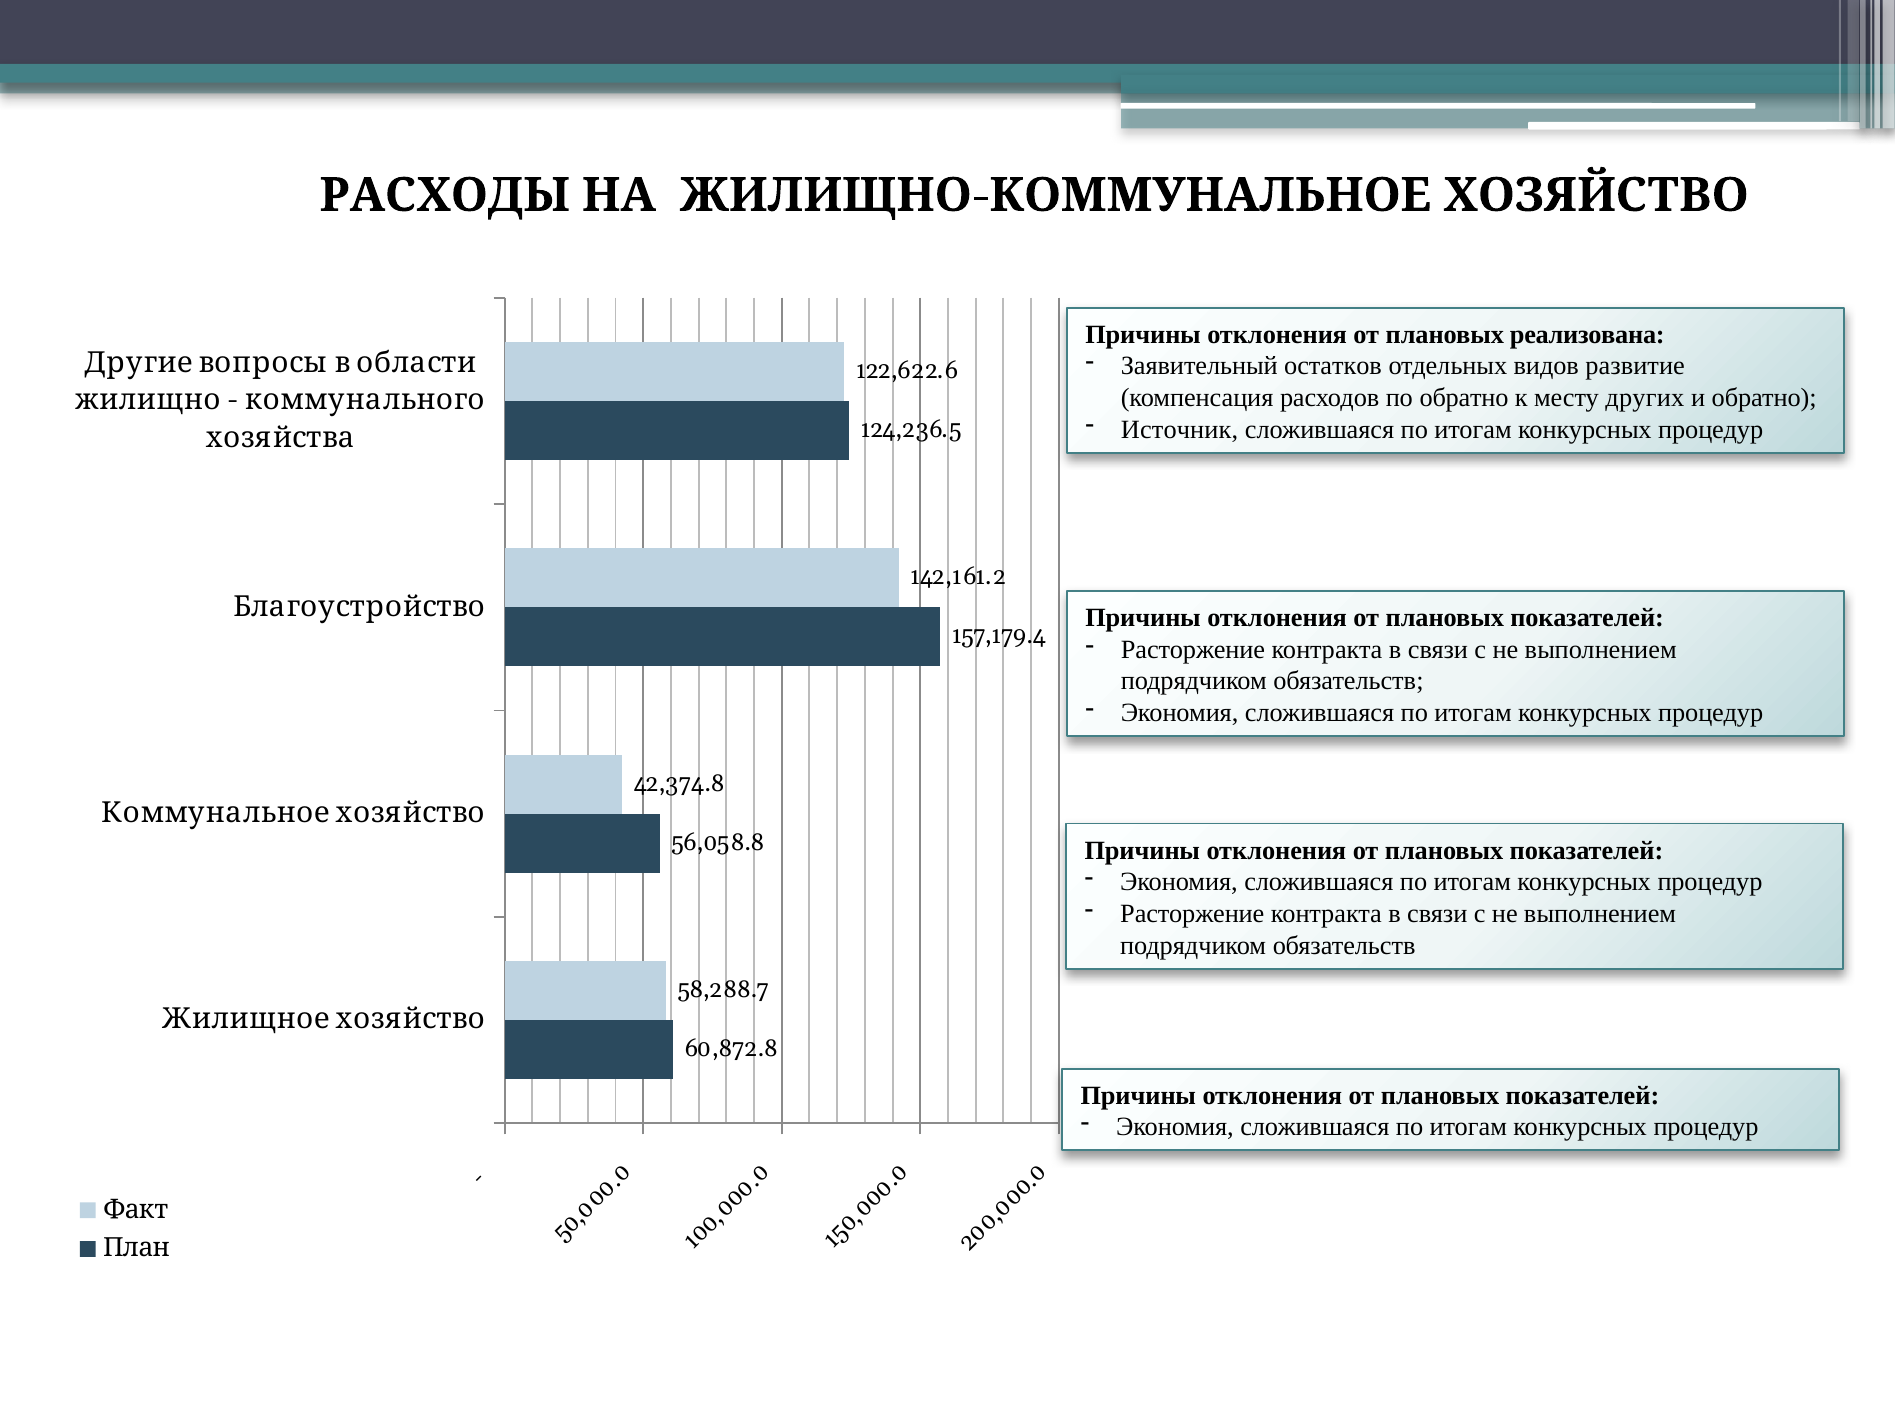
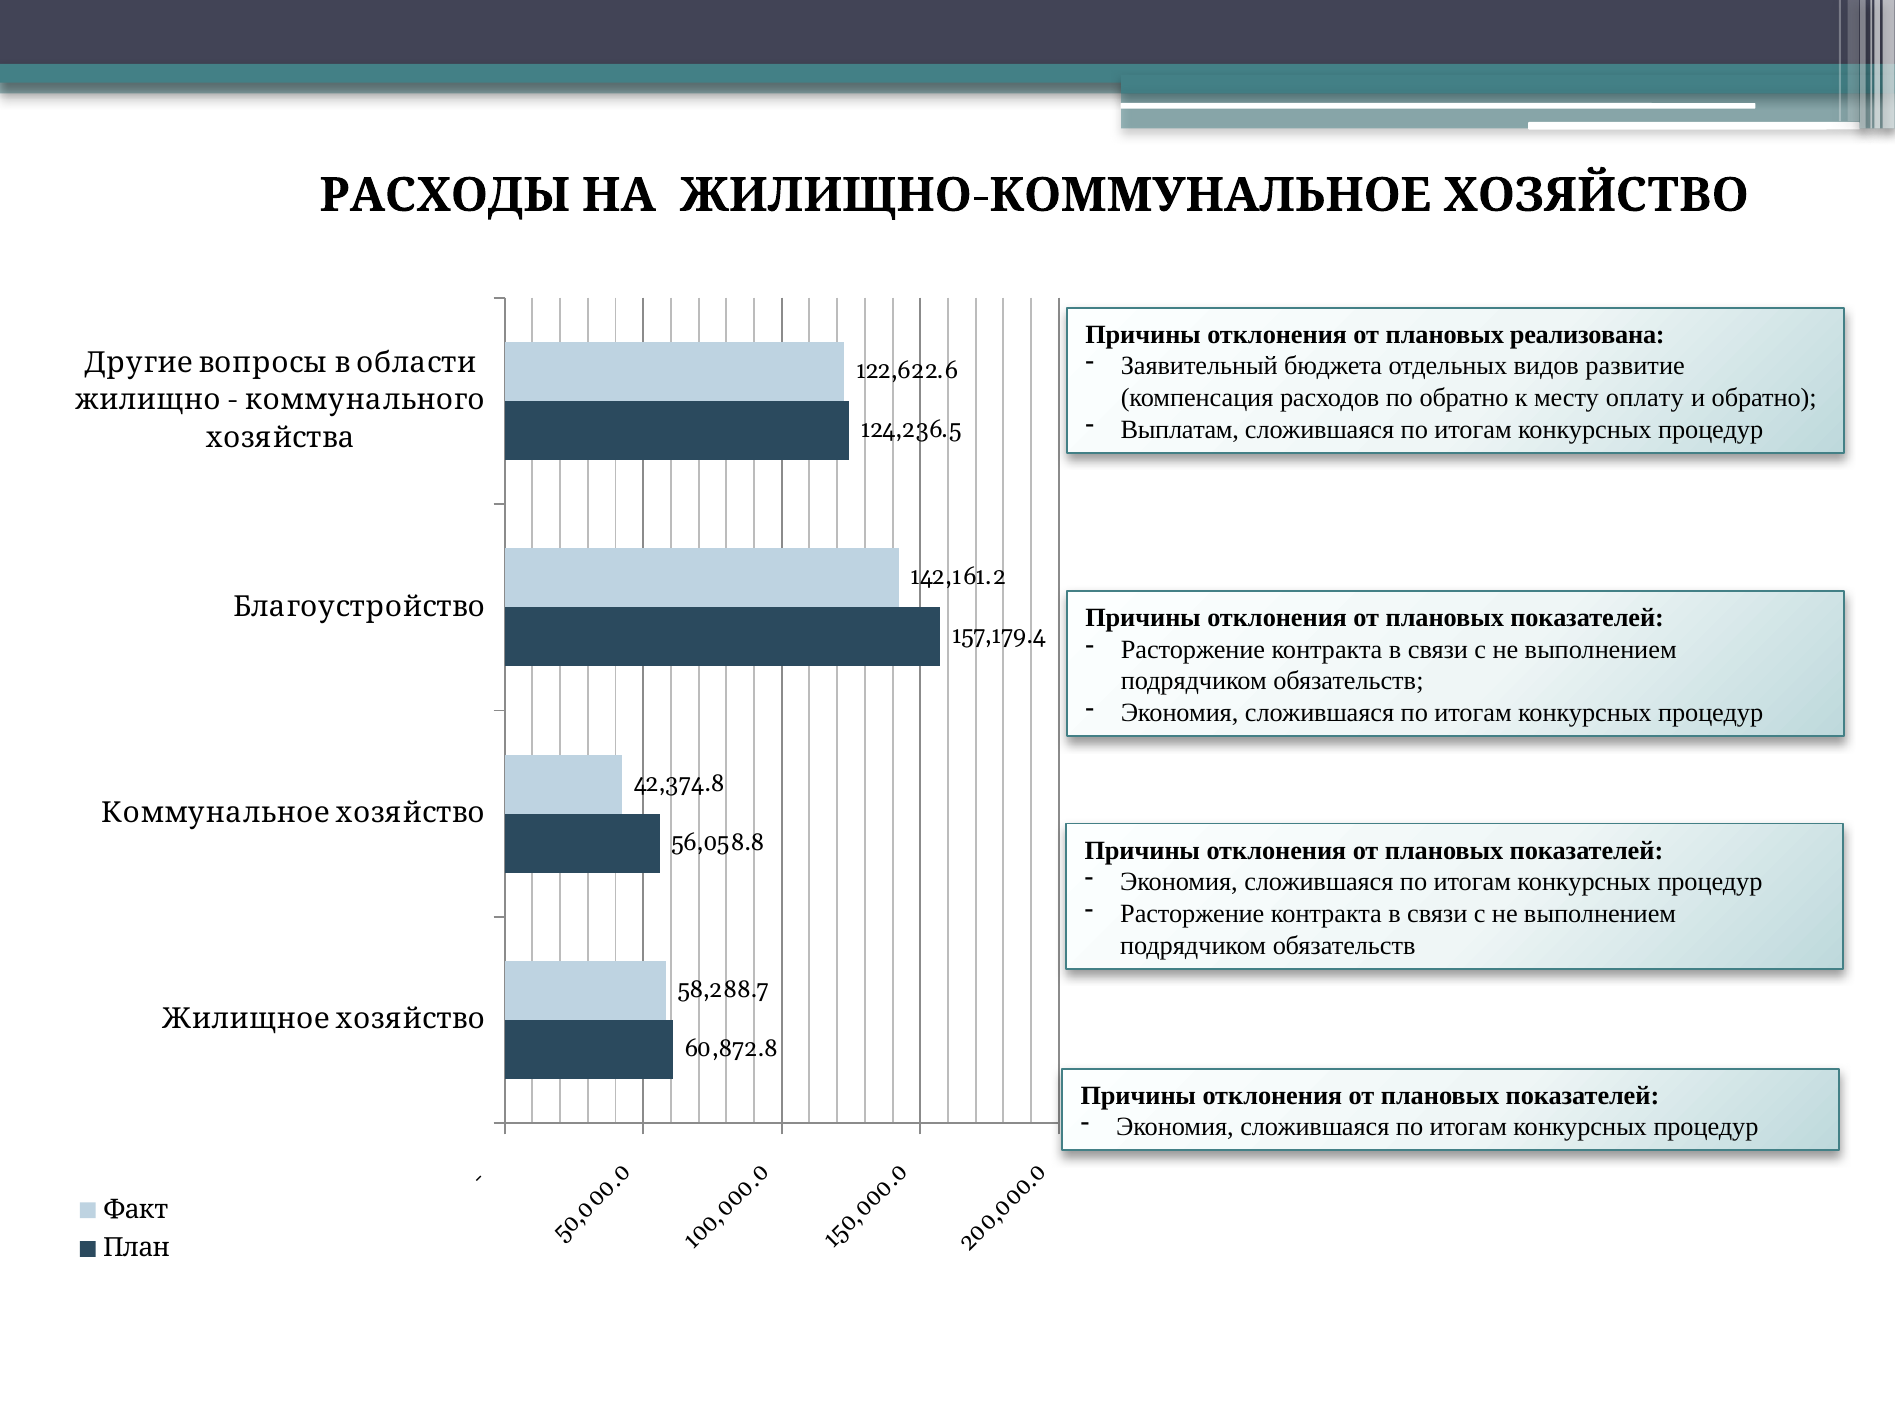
остатков: остатков -> бюджета
других: других -> оплату
Источник: Источник -> Выплатам
